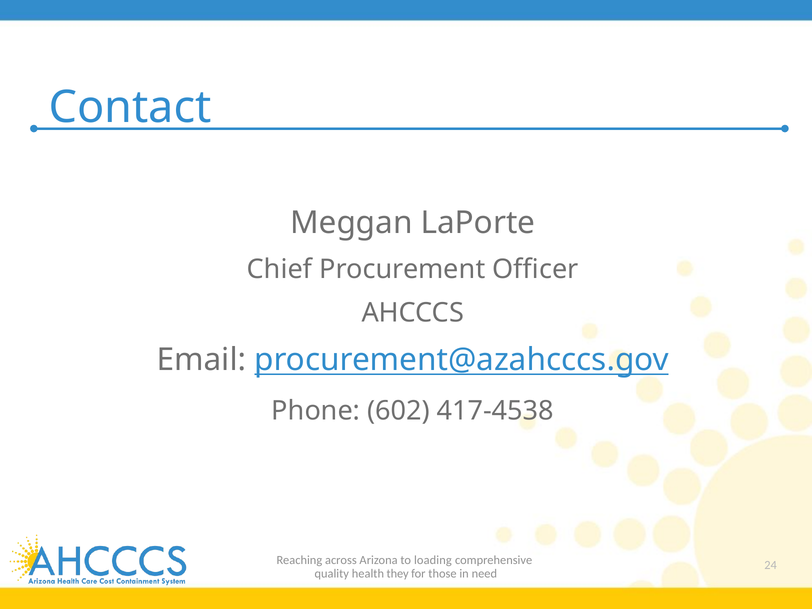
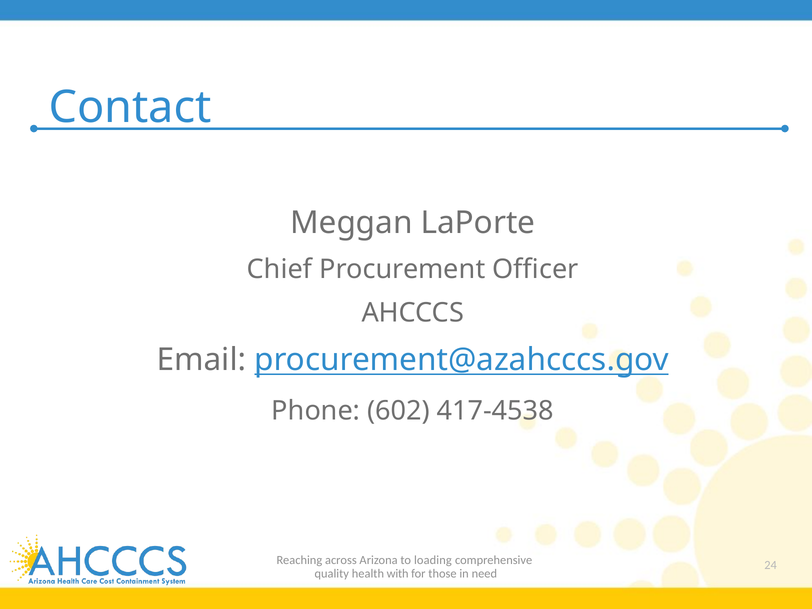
they: they -> with
